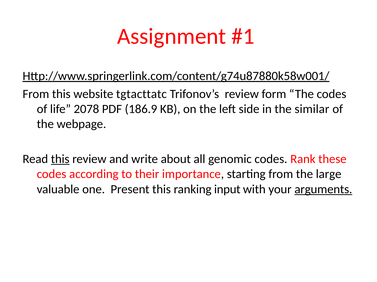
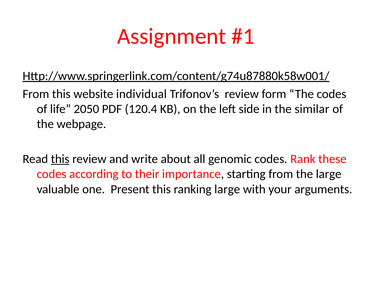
tgtacttatc: tgtacttatc -> individual
2078: 2078 -> 2050
186.9: 186.9 -> 120.4
ranking input: input -> large
arguments underline: present -> none
